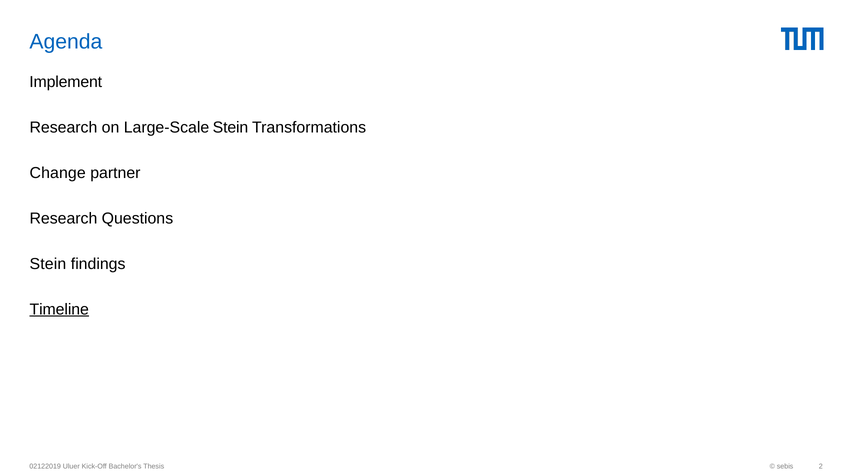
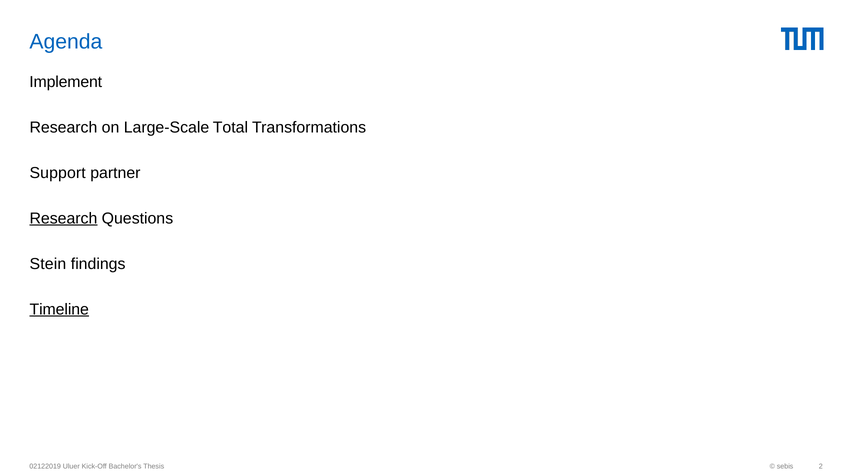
Large-Scale Stein: Stein -> Total
Change: Change -> Support
Research at (63, 218) underline: none -> present
